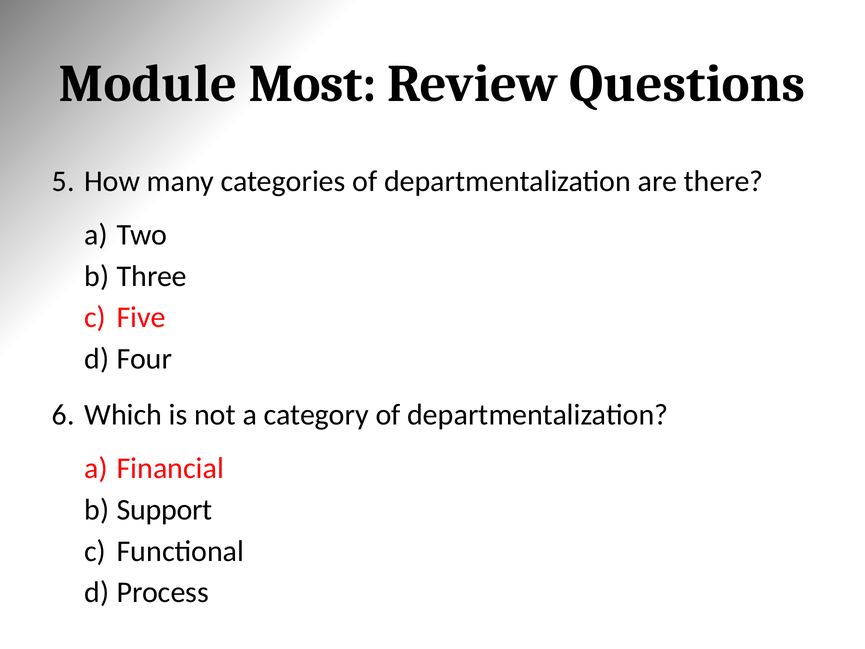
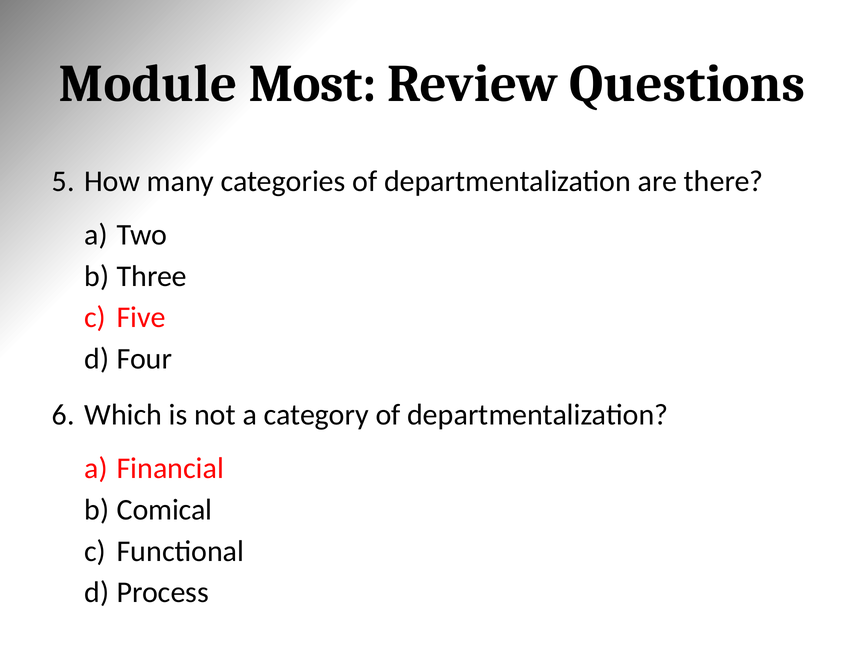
Support: Support -> Comical
